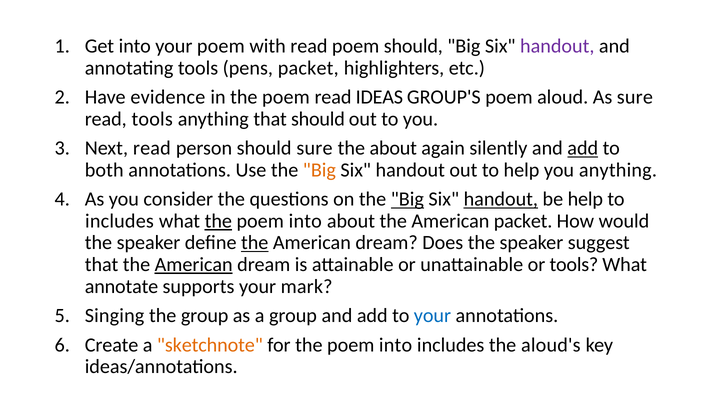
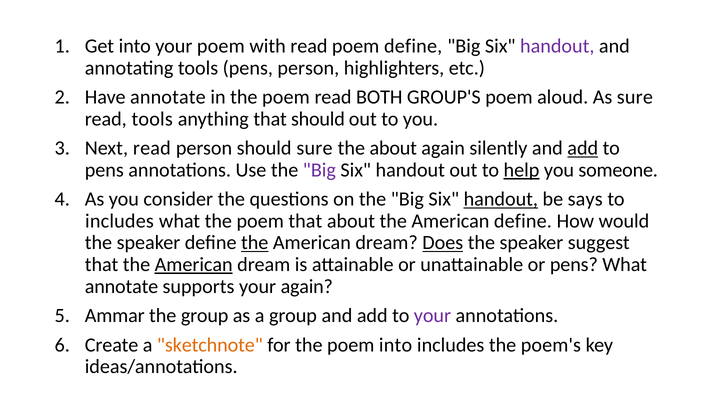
poem should: should -> define
pens packet: packet -> person
Have evidence: evidence -> annotate
IDEAS: IDEAS -> BOTH
both at (104, 170): both -> pens
Big at (319, 170) colour: orange -> purple
help at (522, 170) underline: none -> present
you anything: anything -> someone
Big at (407, 199) underline: present -> none
be help: help -> says
the at (218, 221) underline: present -> none
into at (305, 221): into -> that
American packet: packet -> define
Does underline: none -> present
or tools: tools -> pens
your mark: mark -> again
Singing: Singing -> Ammar
your at (432, 315) colour: blue -> purple
aloud's: aloud's -> poem's
